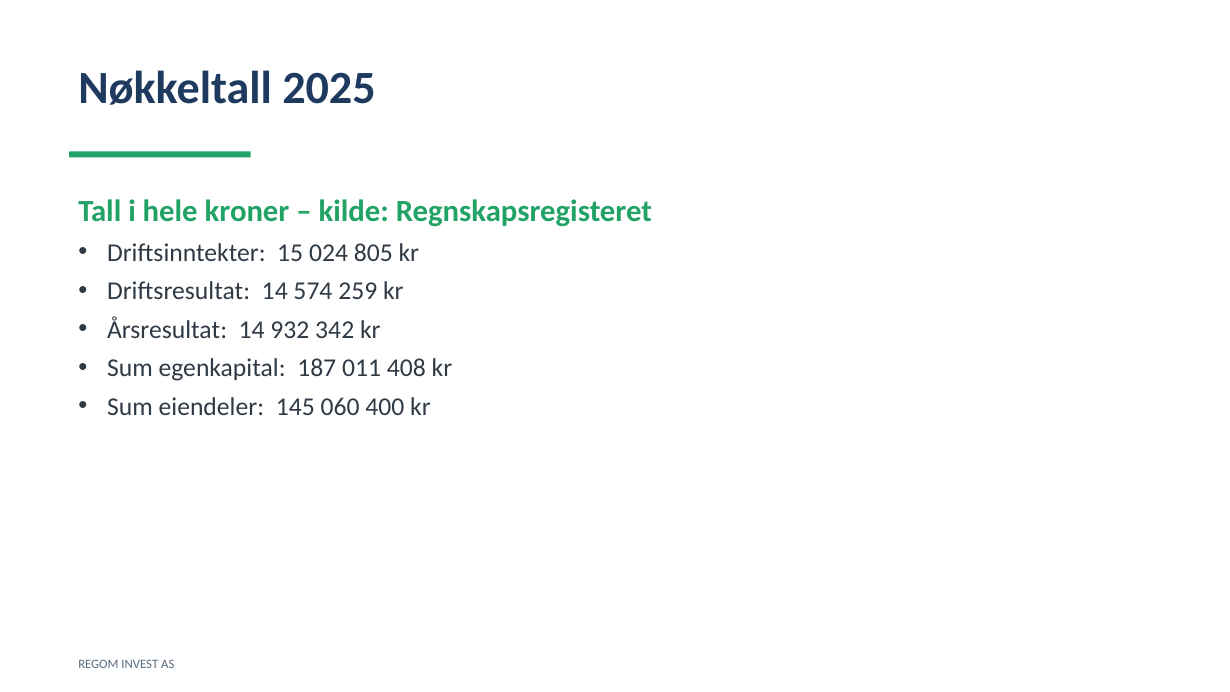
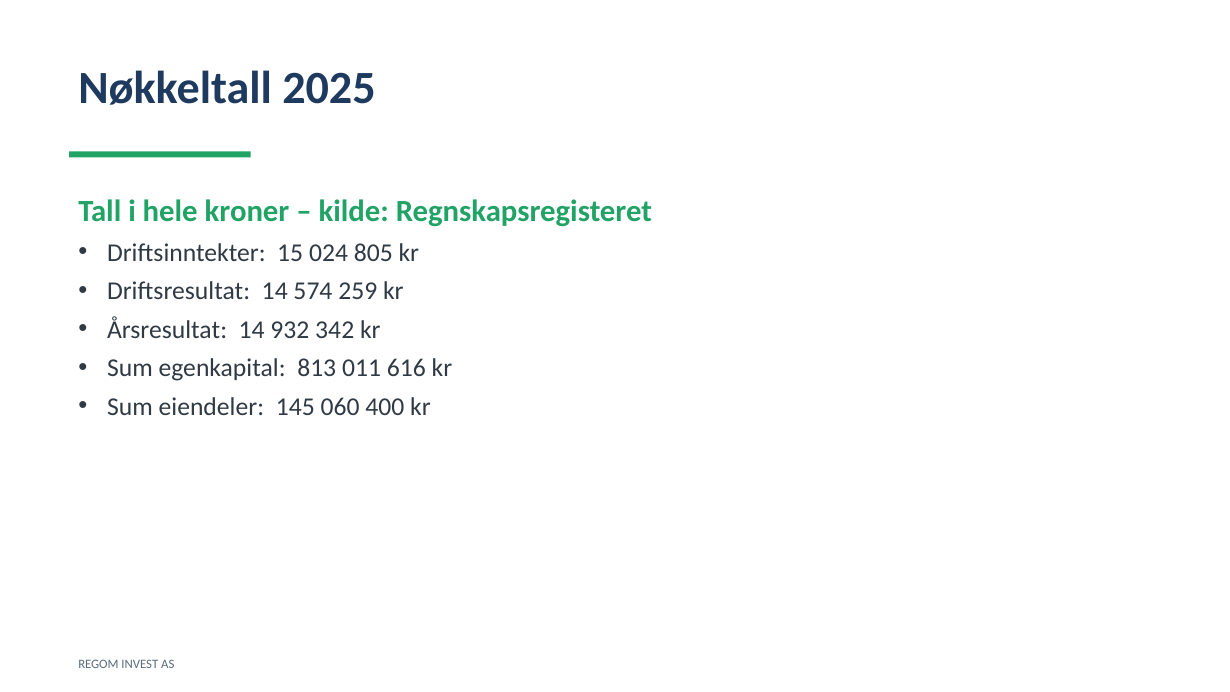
187: 187 -> 813
408: 408 -> 616
